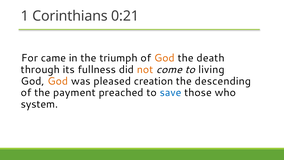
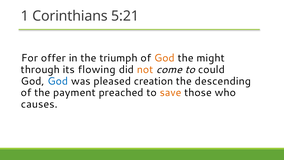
0:21: 0:21 -> 5:21
came: came -> offer
death: death -> might
fullness: fullness -> flowing
living: living -> could
God at (58, 81) colour: orange -> blue
save colour: blue -> orange
system: system -> causes
